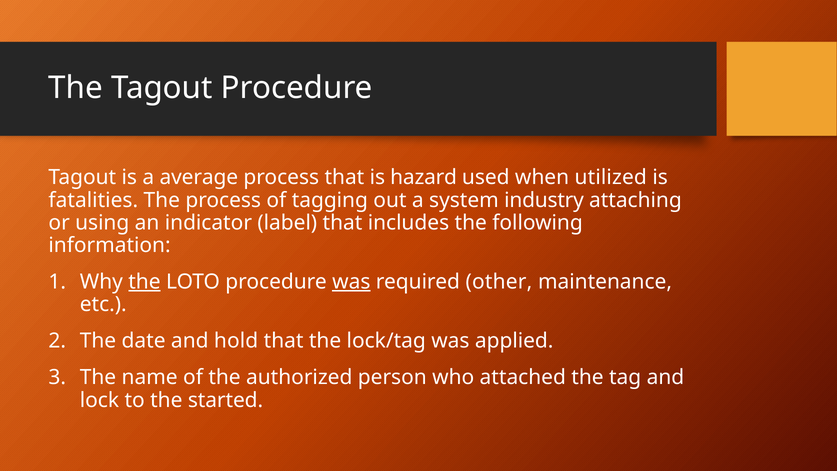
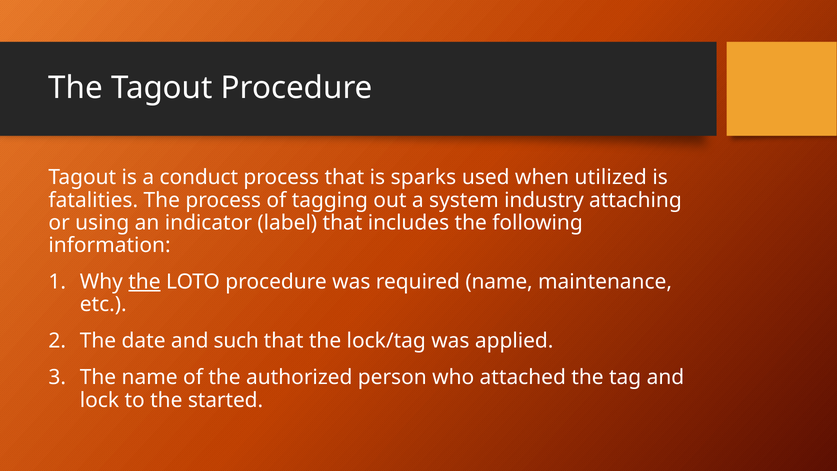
average: average -> conduct
hazard: hazard -> sparks
was at (351, 282) underline: present -> none
required other: other -> name
hold: hold -> such
